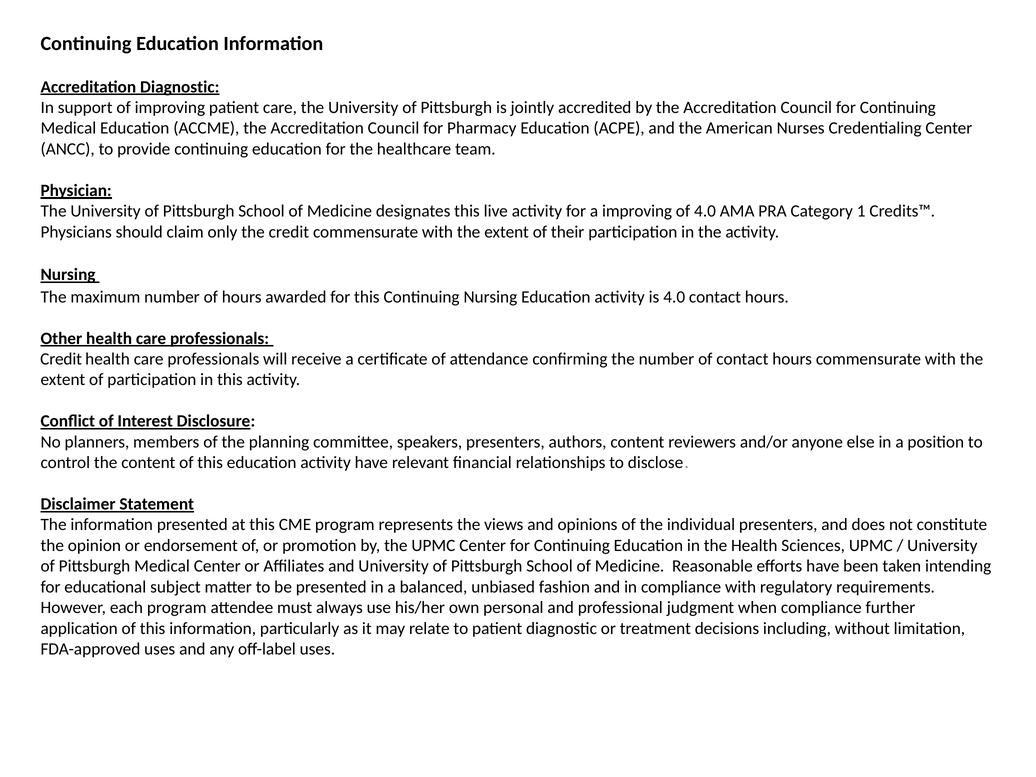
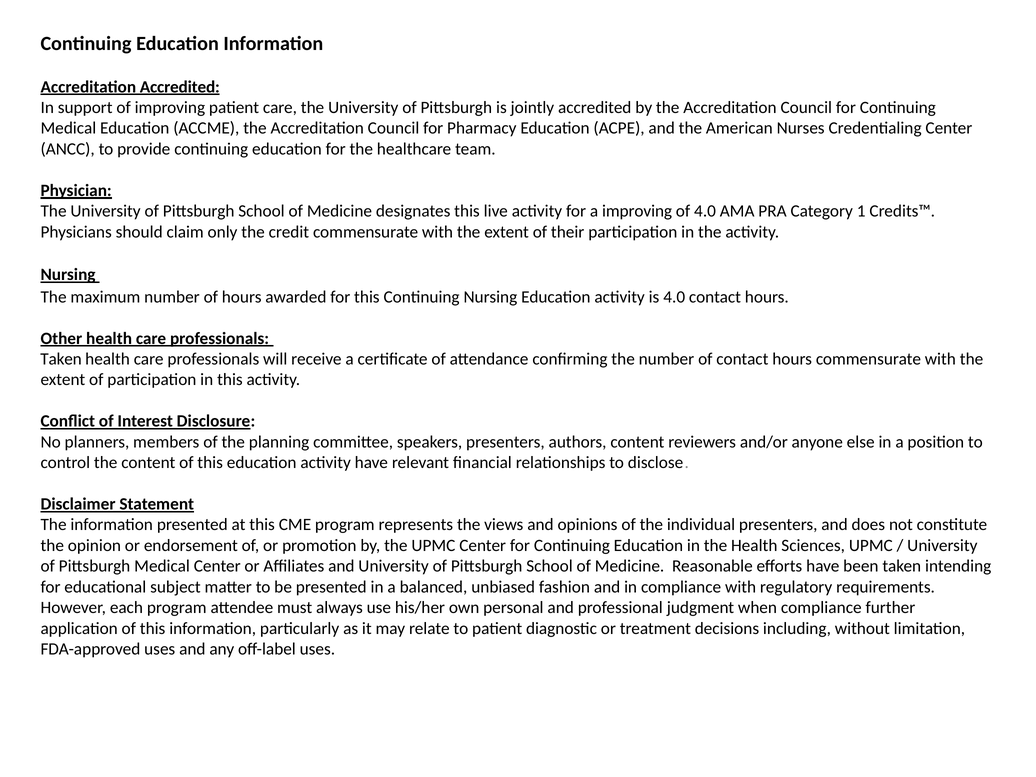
Accreditation Diagnostic: Diagnostic -> Accredited
Credit at (61, 359): Credit -> Taken
